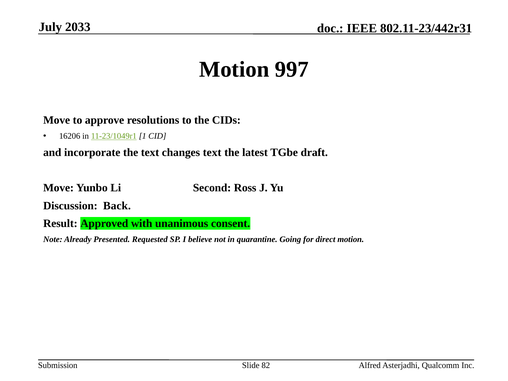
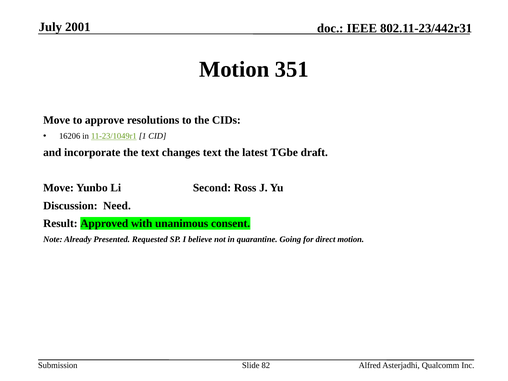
2033: 2033 -> 2001
997: 997 -> 351
Back: Back -> Need
